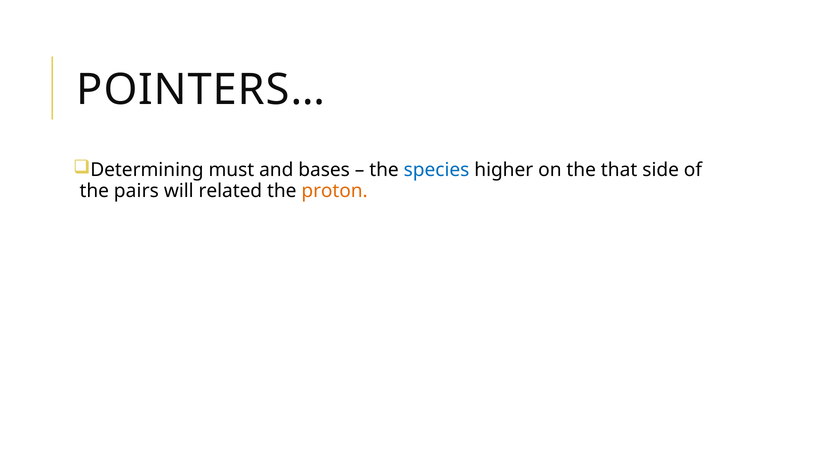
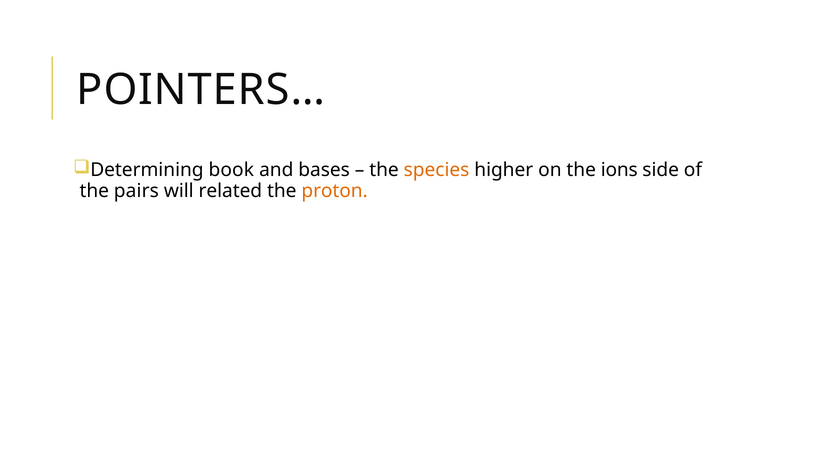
must: must -> book
species colour: blue -> orange
that: that -> ions
